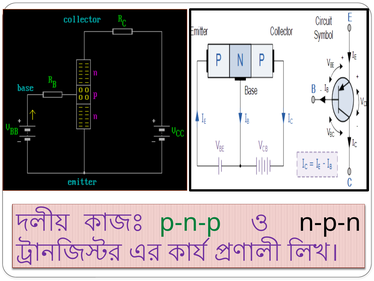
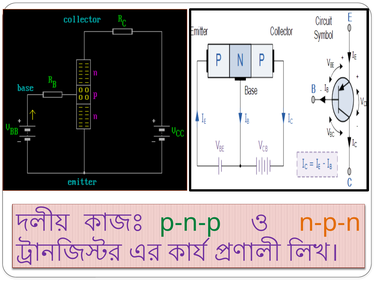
n-p-n colour: black -> orange
